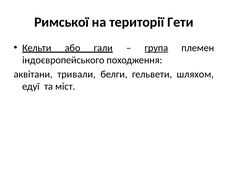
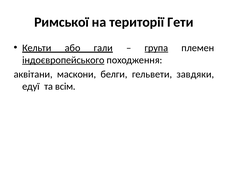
індоєвропейського underline: none -> present
тривали: тривали -> маскони
шляхом: шляхом -> завдяки
міст: міст -> всім
